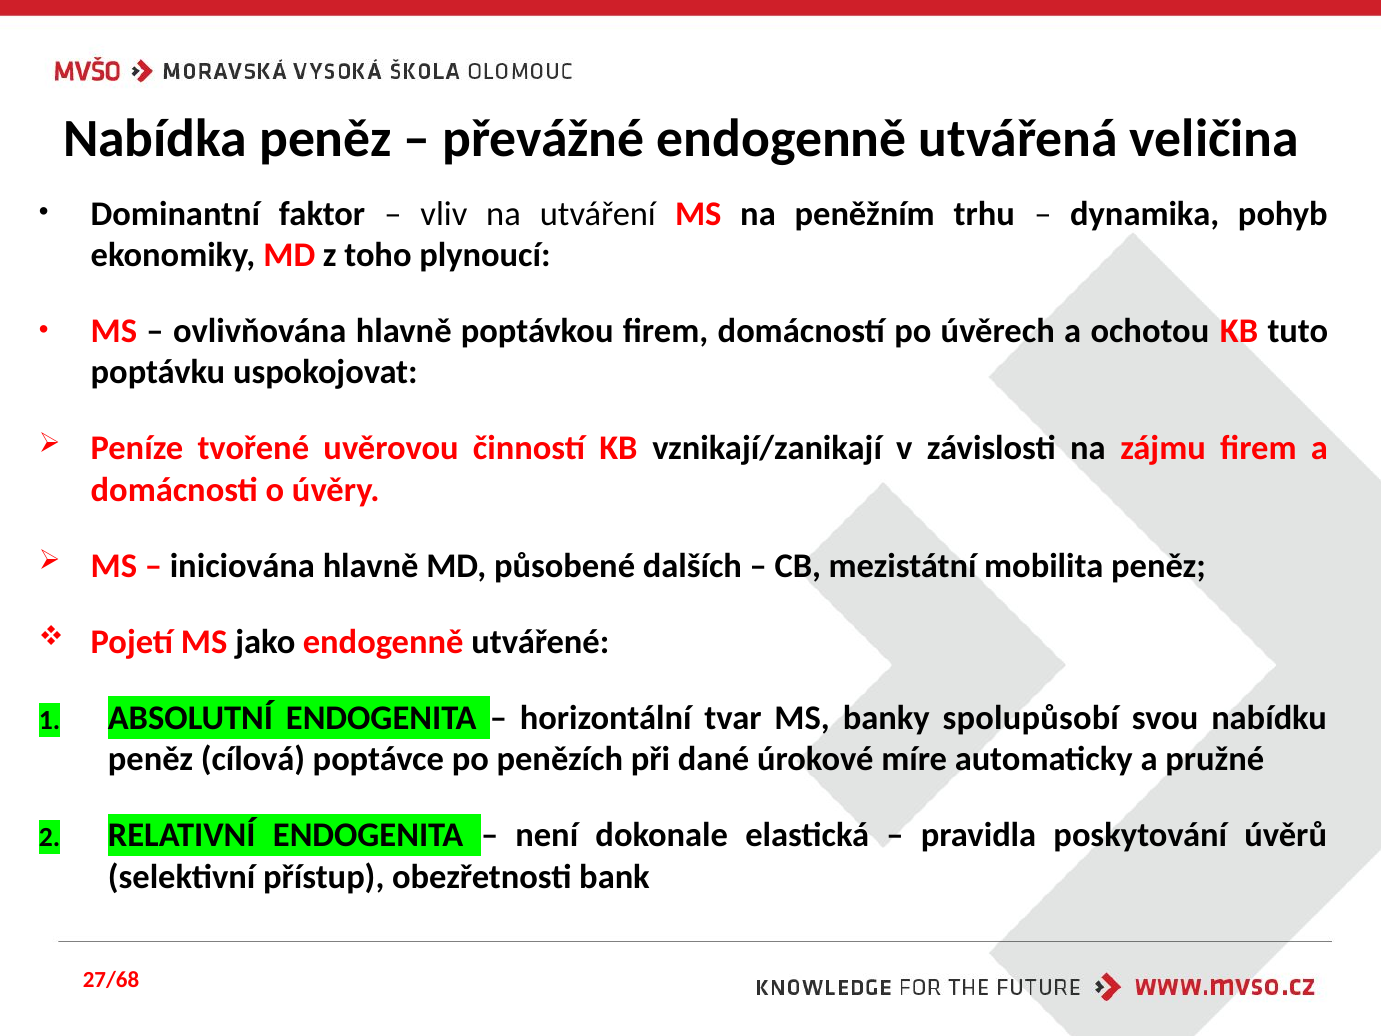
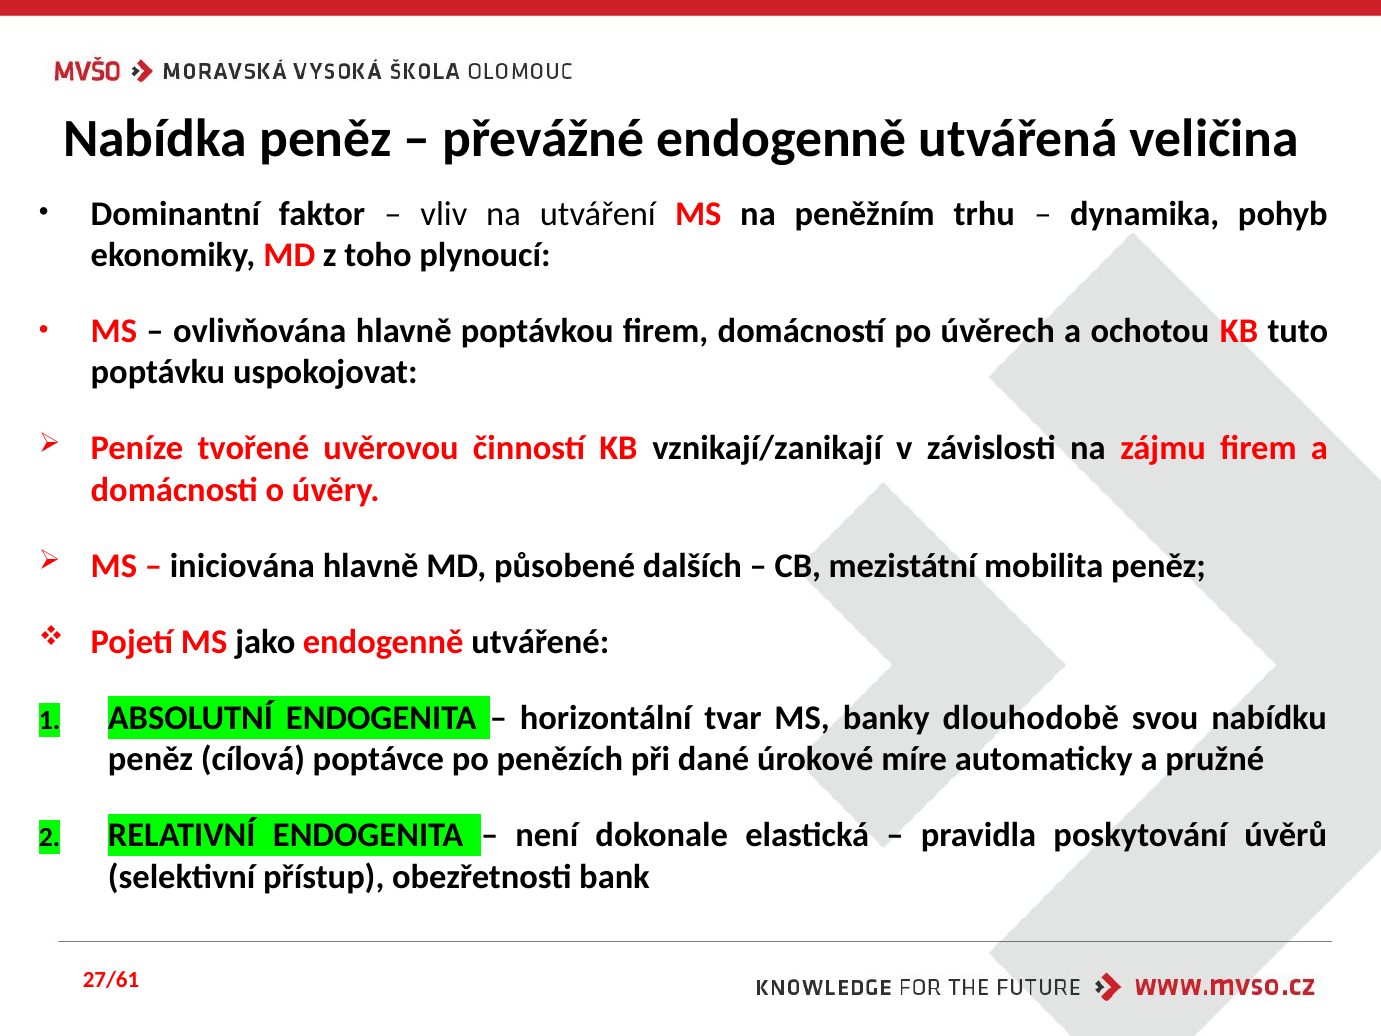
spolupůsobí: spolupůsobí -> dlouhodobě
27/68: 27/68 -> 27/61
